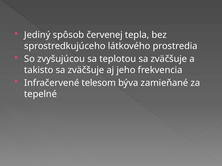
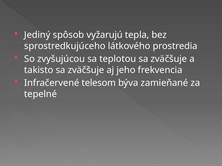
červenej: červenej -> vyžarujú
